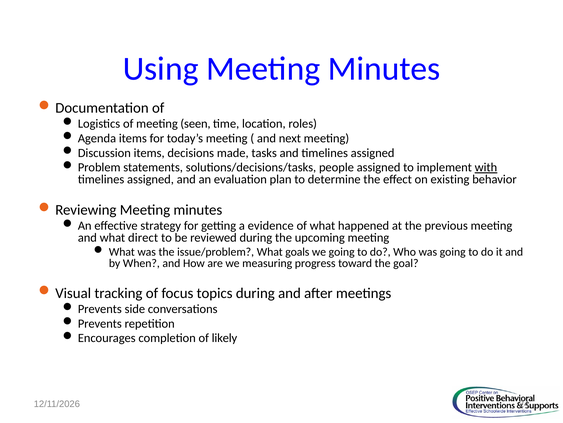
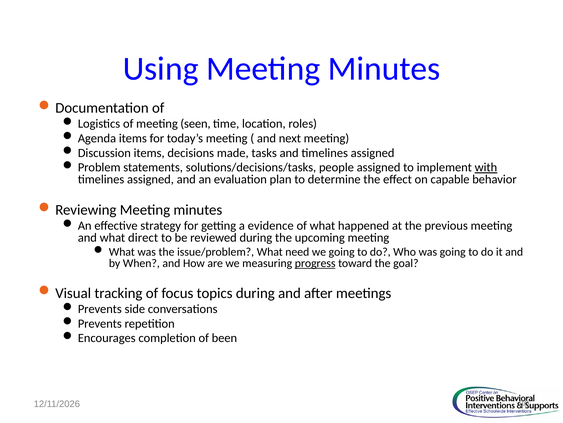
existing: existing -> capable
goals: goals -> need
progress underline: none -> present
likely: likely -> been
24: 24 -> 80
